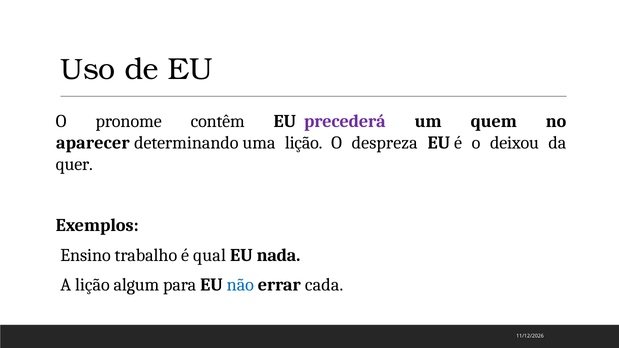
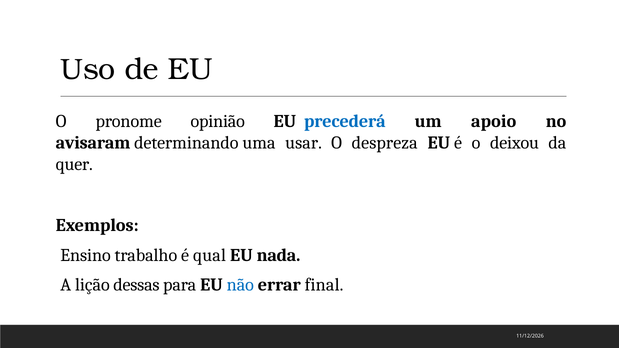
contêm: contêm -> opinião
precederá colour: purple -> blue
quem: quem -> apoio
aparecer: aparecer -> avisaram
uma lição: lição -> usar
algum: algum -> dessas
cada: cada -> final
